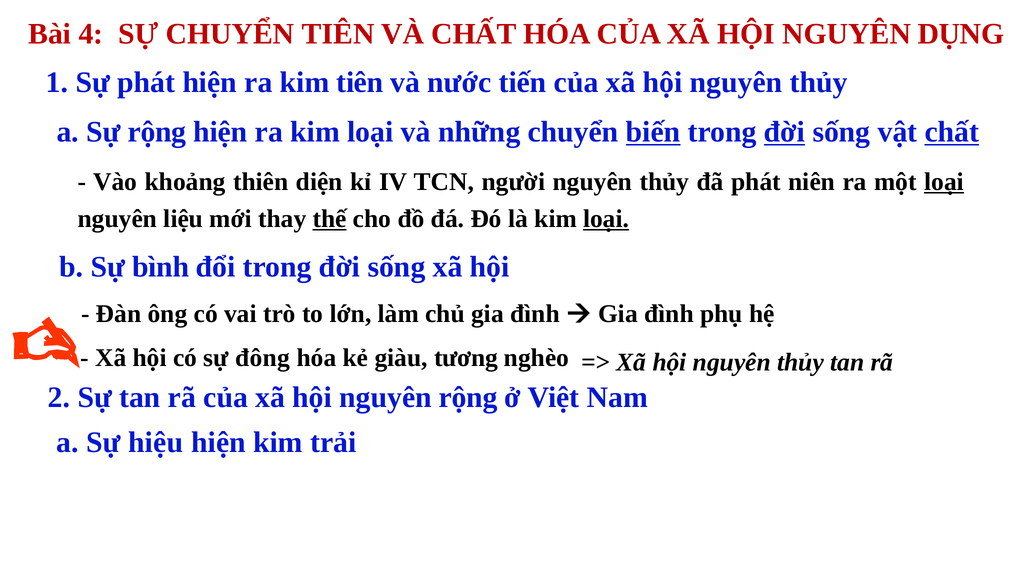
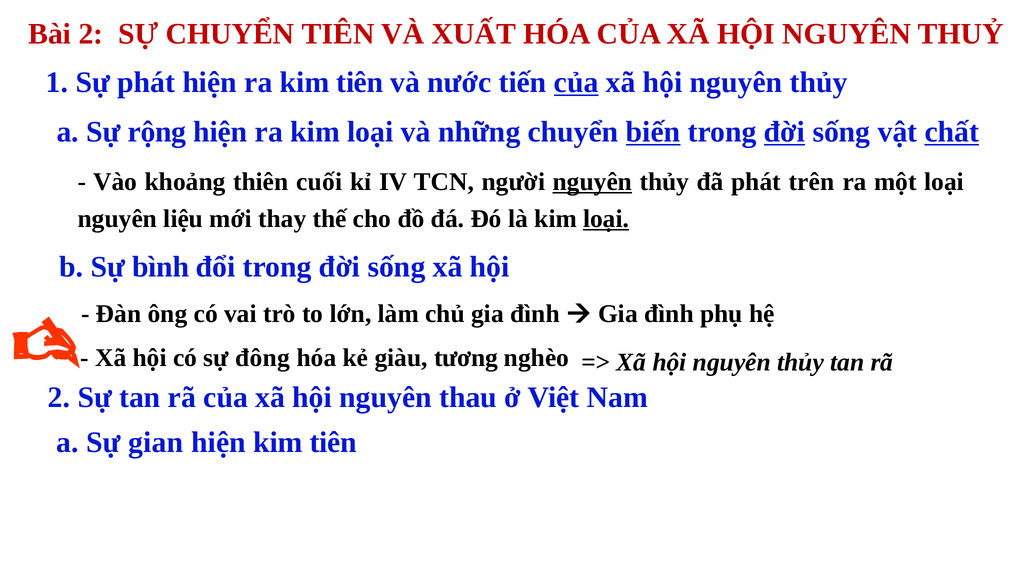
Bài 4: 4 -> 2
VÀ CHẤT: CHẤT -> XUẤT
DỤNG: DỤNG -> THUỶ
của at (576, 82) underline: none -> present
diện: diện -> cuối
nguyên at (592, 182) underline: none -> present
niên: niên -> trên
loại at (944, 182) underline: present -> none
thế underline: present -> none
nguyên rộng: rộng -> thau
hiệu: hiệu -> gian
hiện kim trải: trải -> tiên
